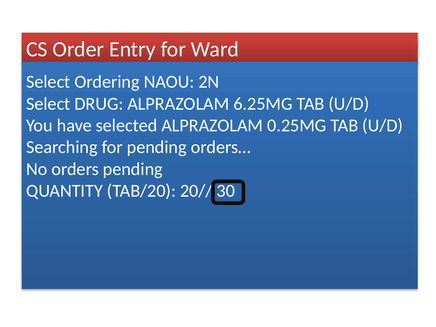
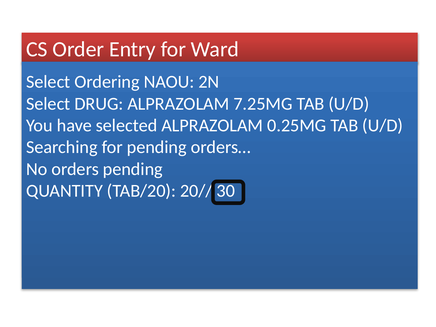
6.25MG: 6.25MG -> 7.25MG
